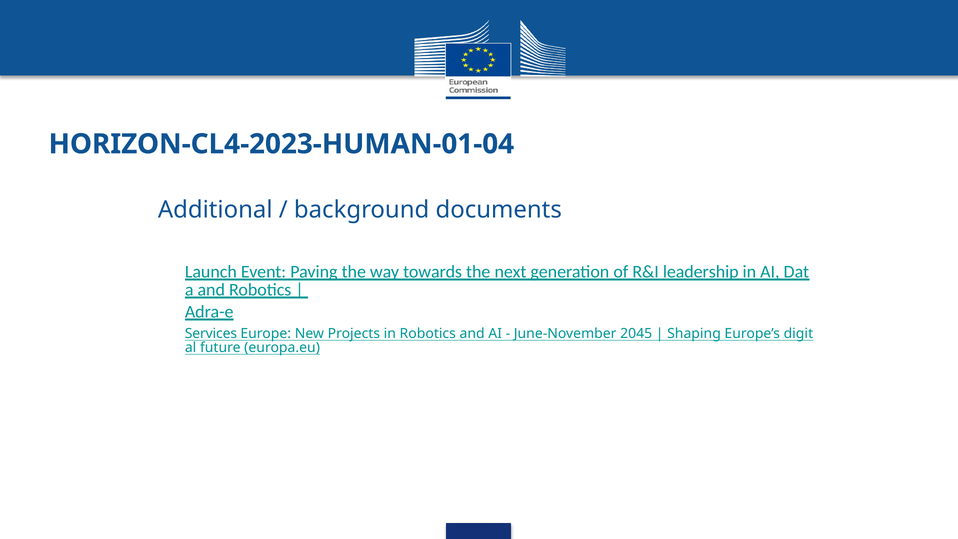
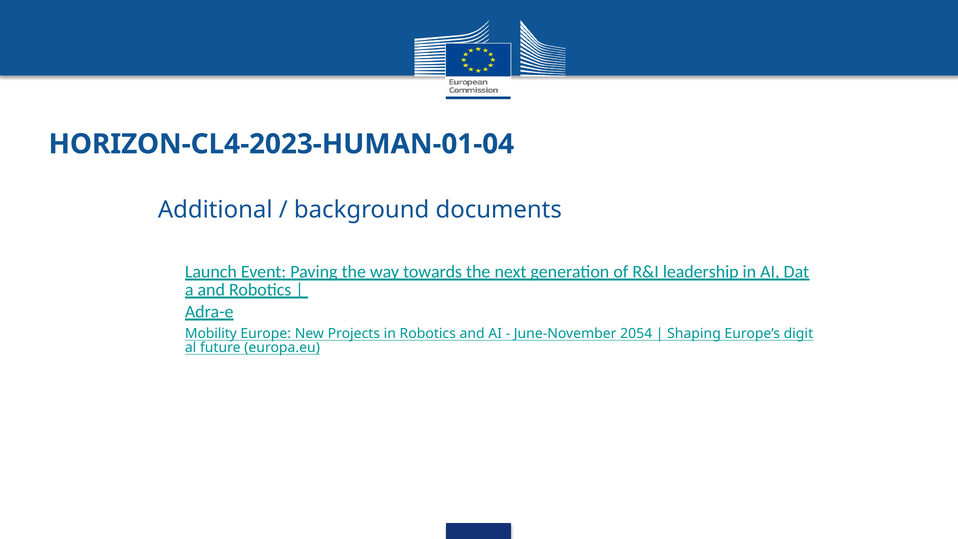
Services: Services -> Mobility
2045: 2045 -> 2054
